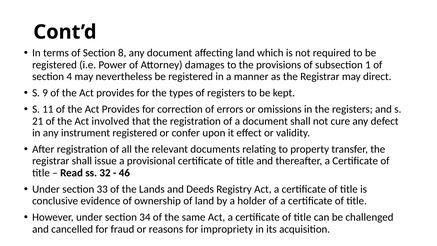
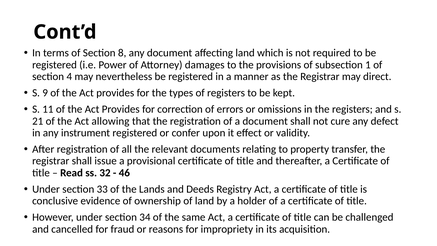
involved: involved -> allowing
